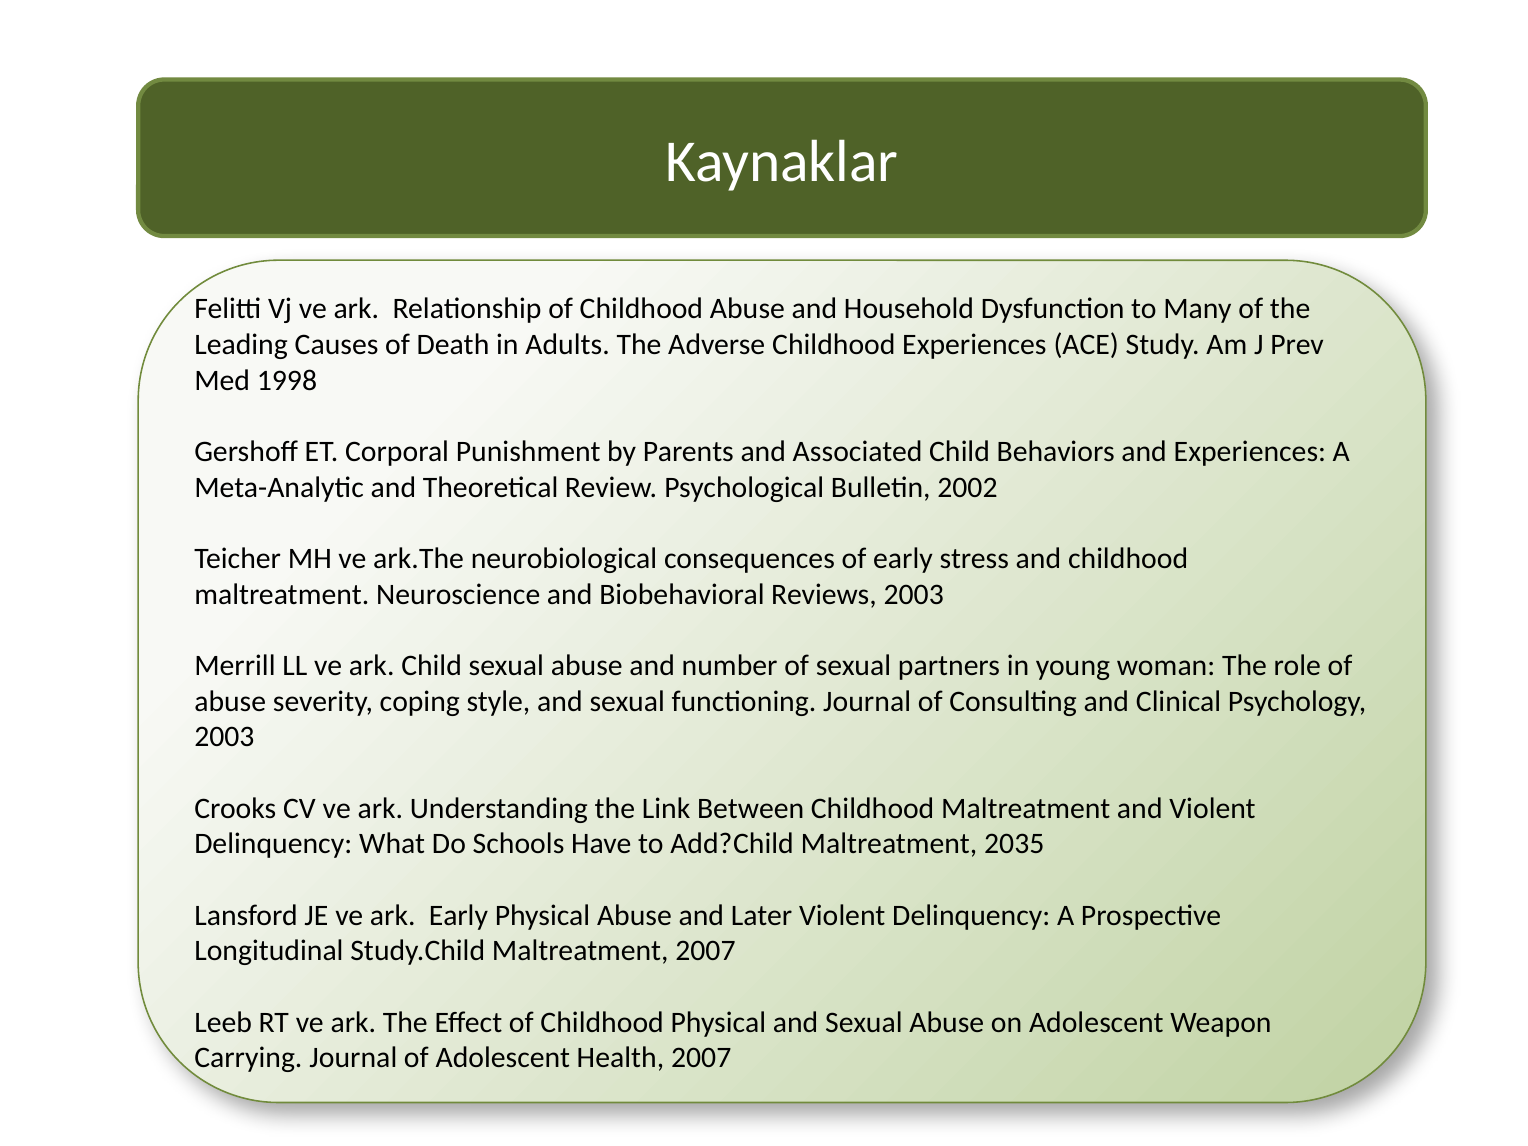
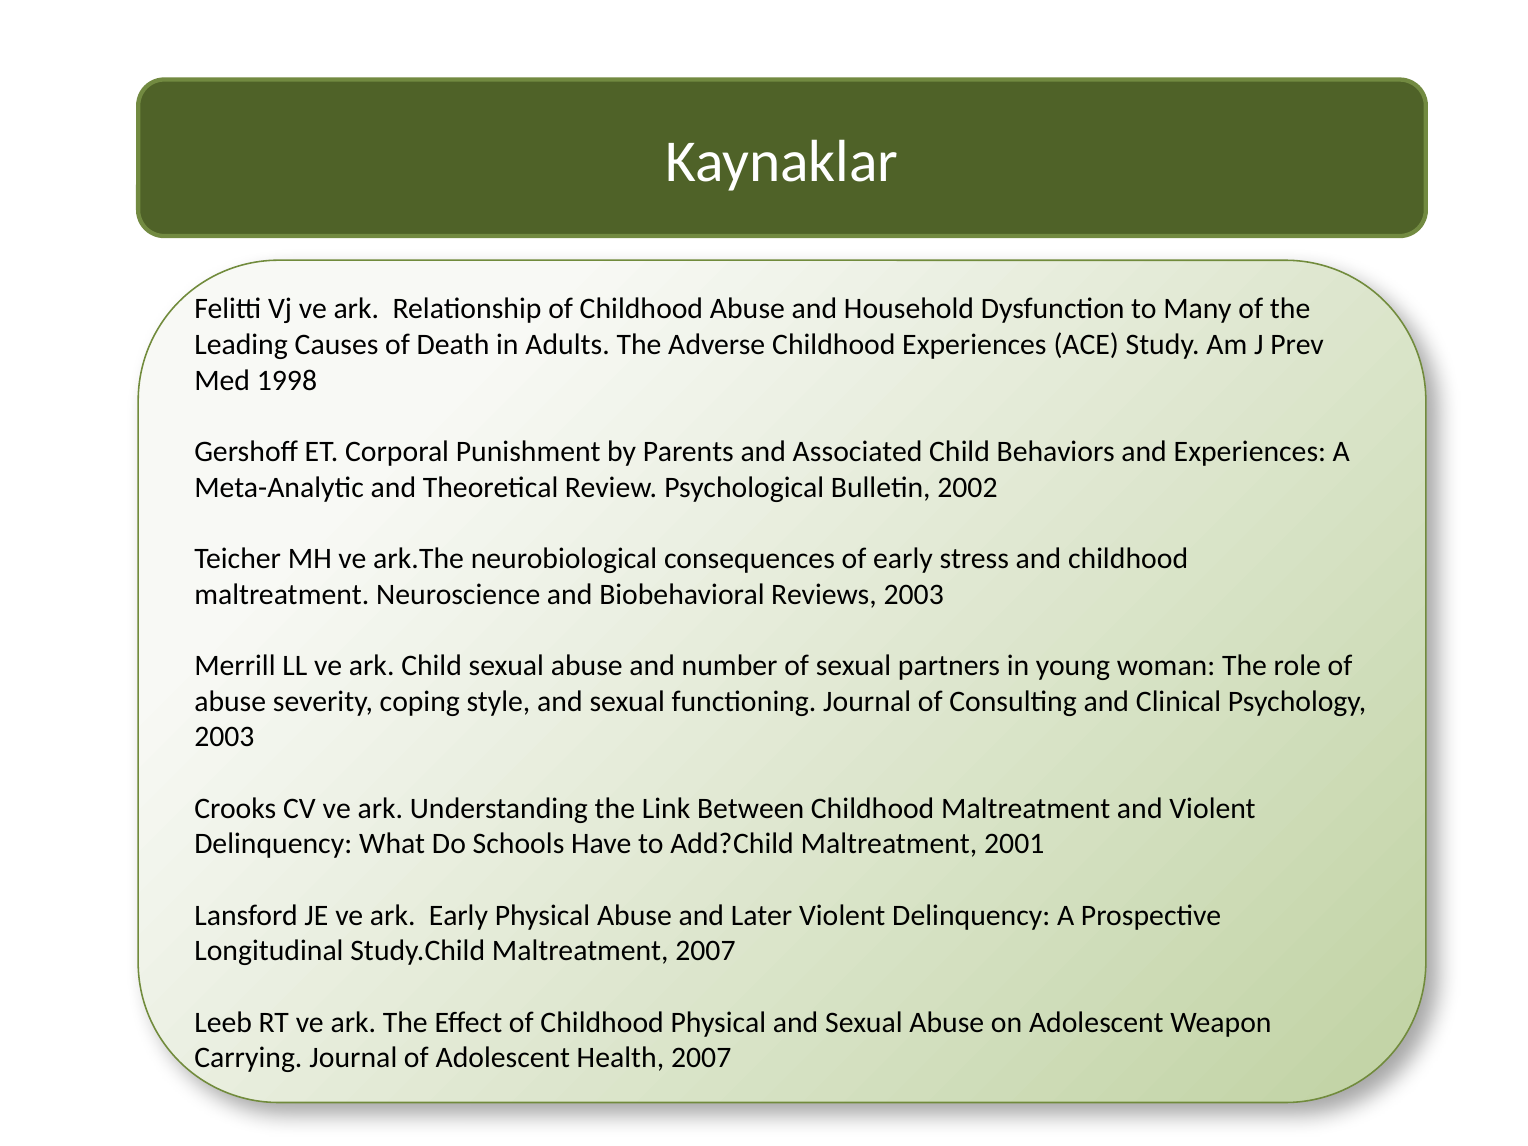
2035: 2035 -> 2001
